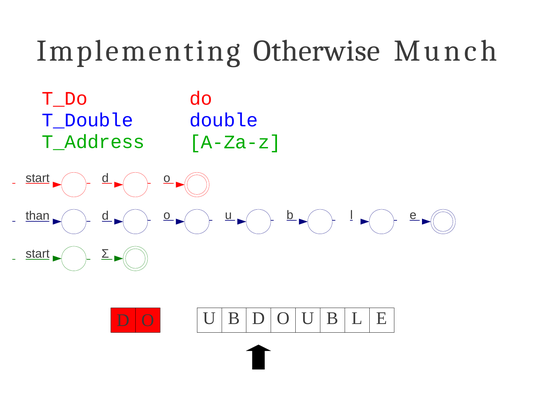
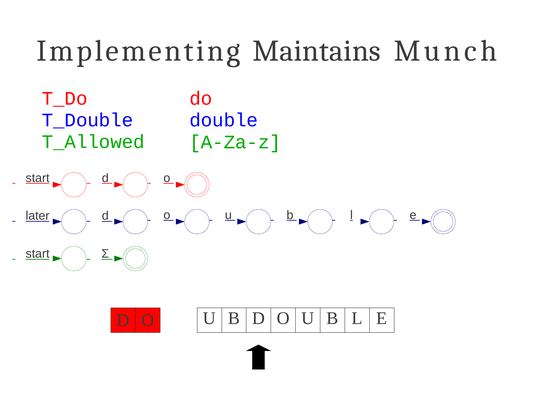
Otherwise: Otherwise -> Maintains
T_Address: T_Address -> T_Allowed
than: than -> later
